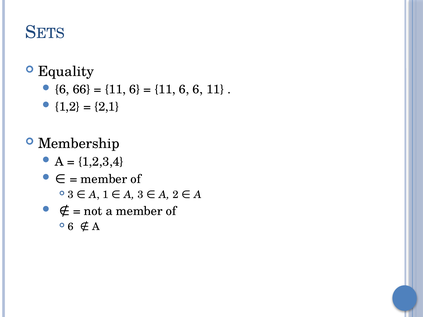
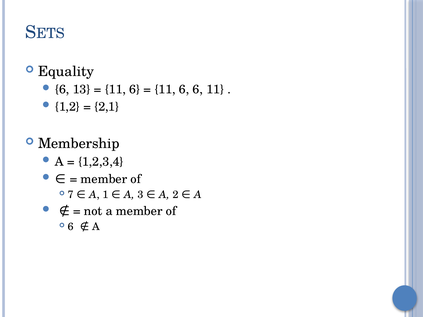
66: 66 -> 13
3 at (71, 195): 3 -> 7
